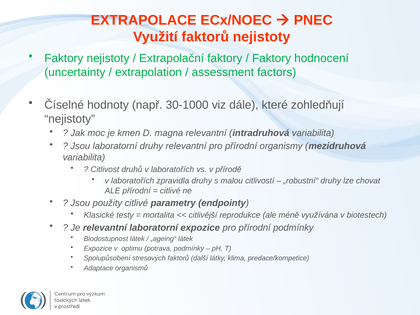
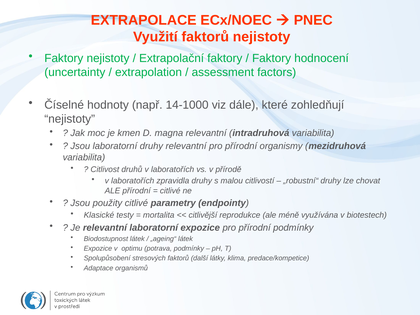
30-1000: 30-1000 -> 14-1000
